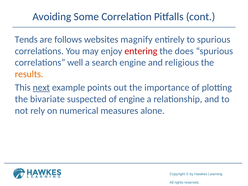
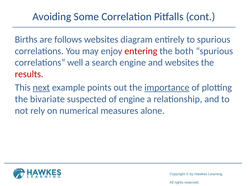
Tends: Tends -> Births
magnify: magnify -> diagram
does: does -> both
and religious: religious -> websites
results colour: orange -> red
importance underline: none -> present
